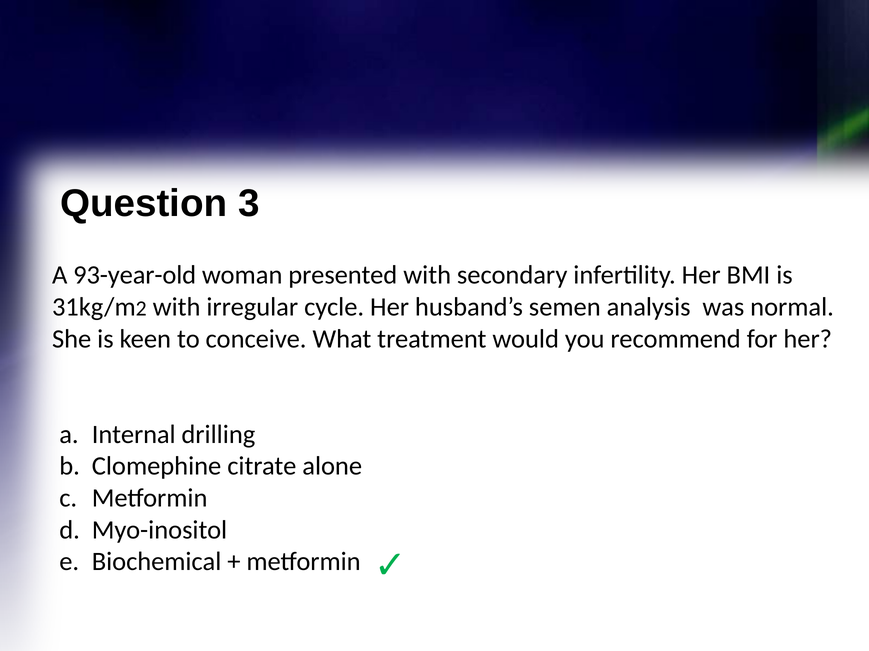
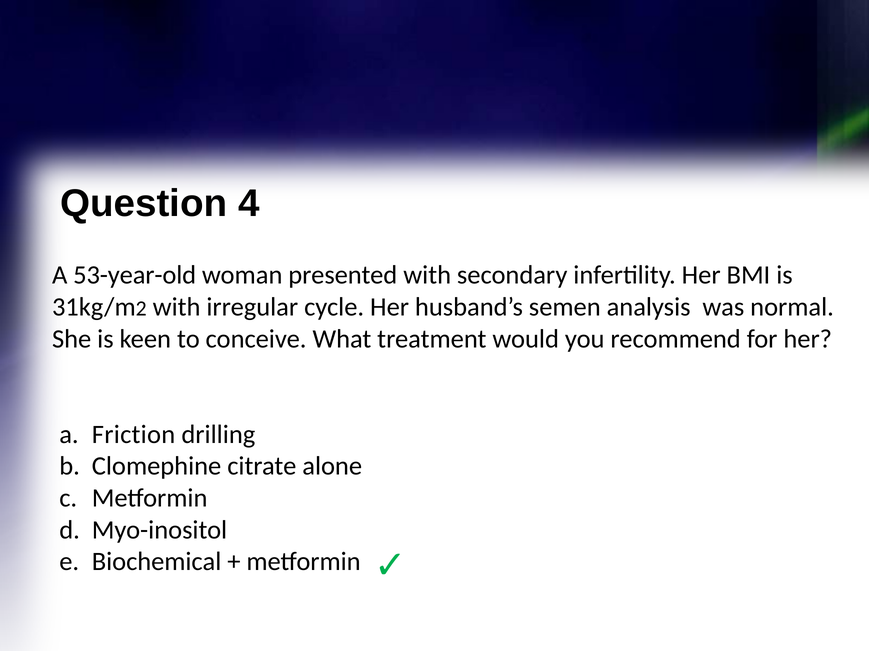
3: 3 -> 4
93-year-old: 93-year-old -> 53-year-old
Internal: Internal -> Friction
